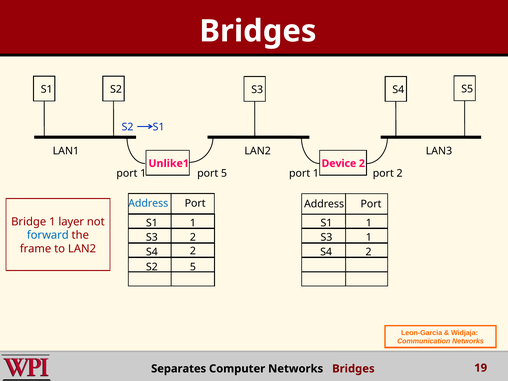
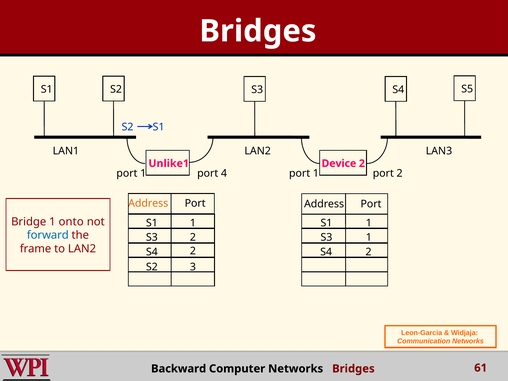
port 5: 5 -> 4
Address at (148, 203) colour: blue -> orange
layer: layer -> onto
S2 5: 5 -> 3
Separates: Separates -> Backward
19: 19 -> 61
